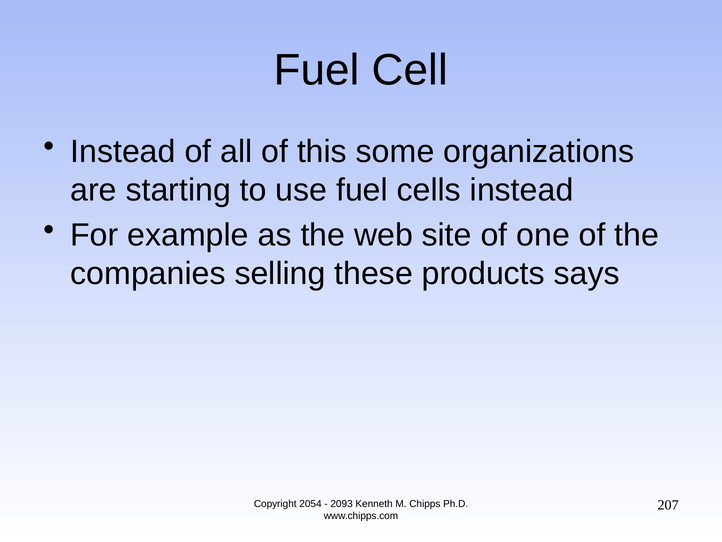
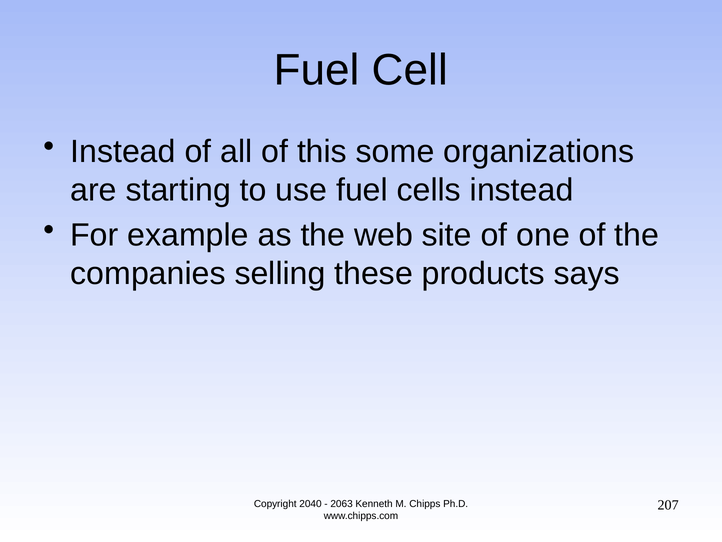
2054: 2054 -> 2040
2093: 2093 -> 2063
